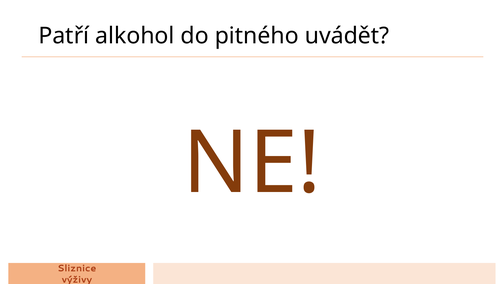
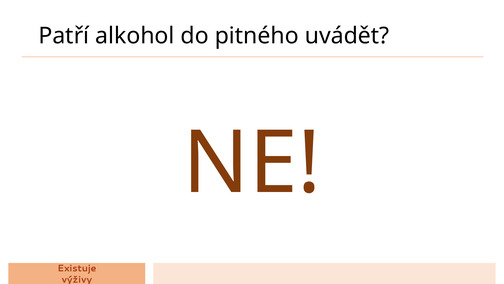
Sliznice: Sliznice -> Existuje
